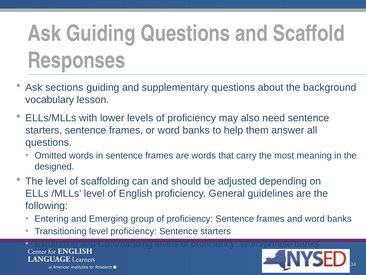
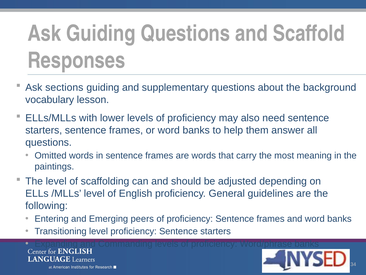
designed: designed -> paintings
group: group -> peers
